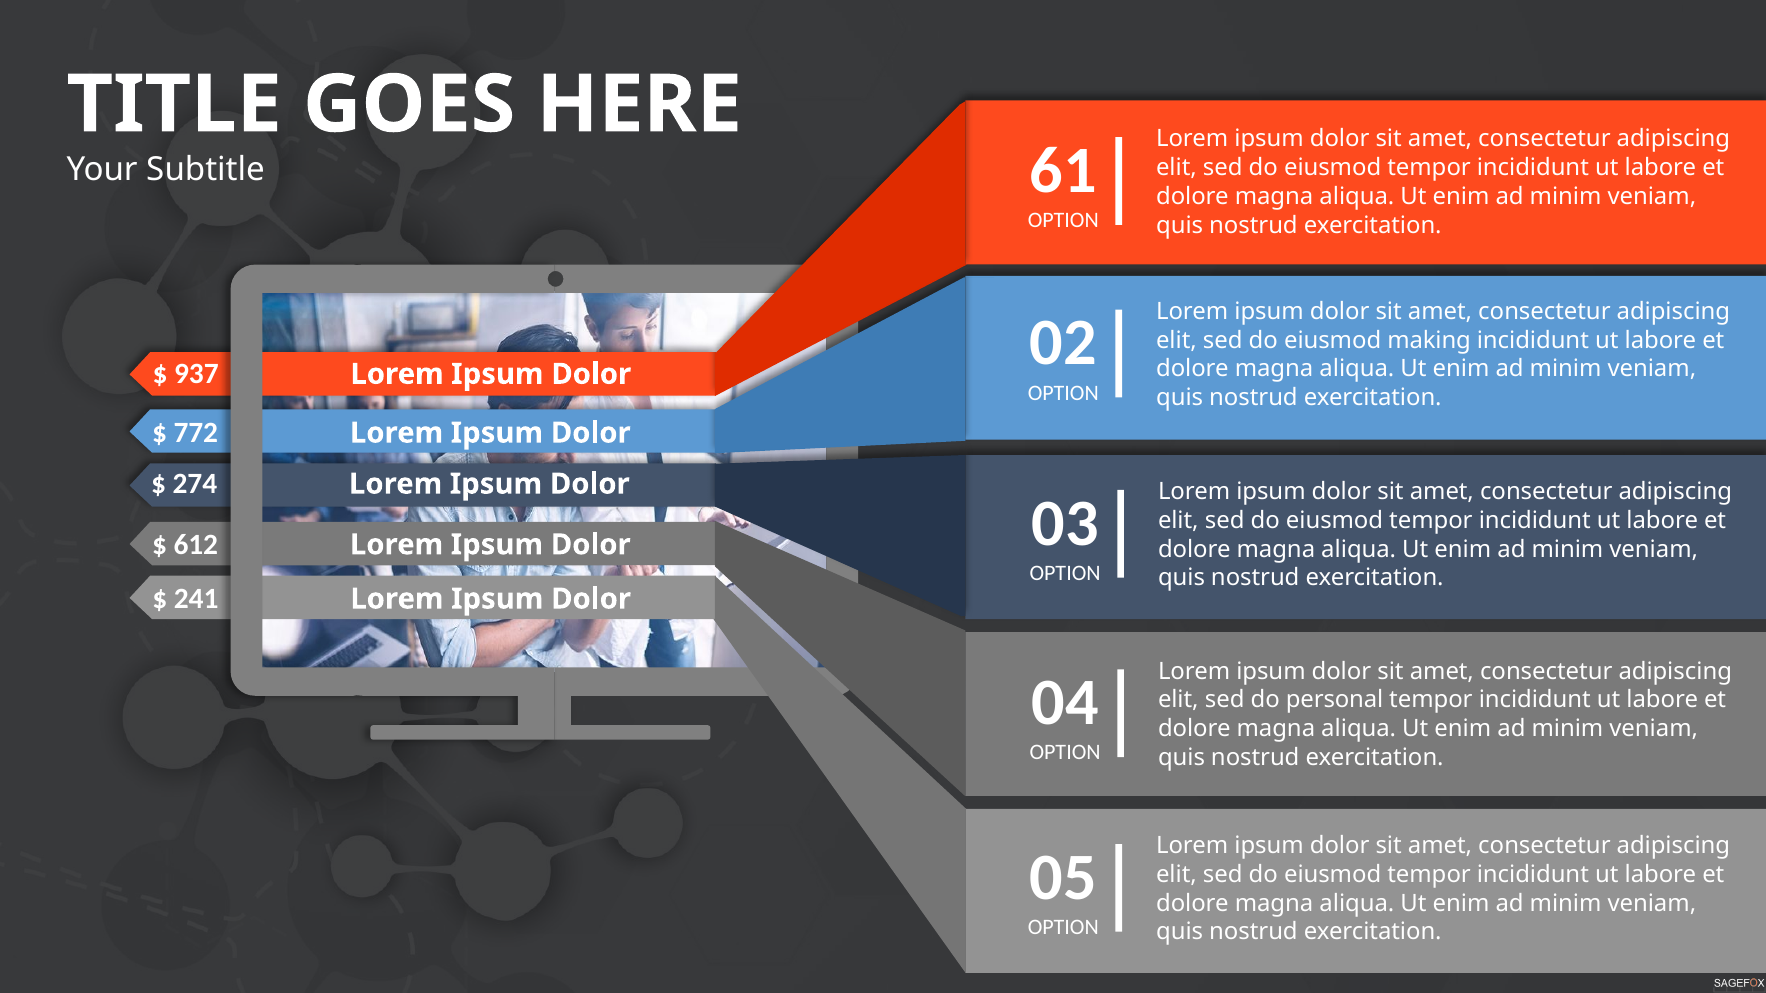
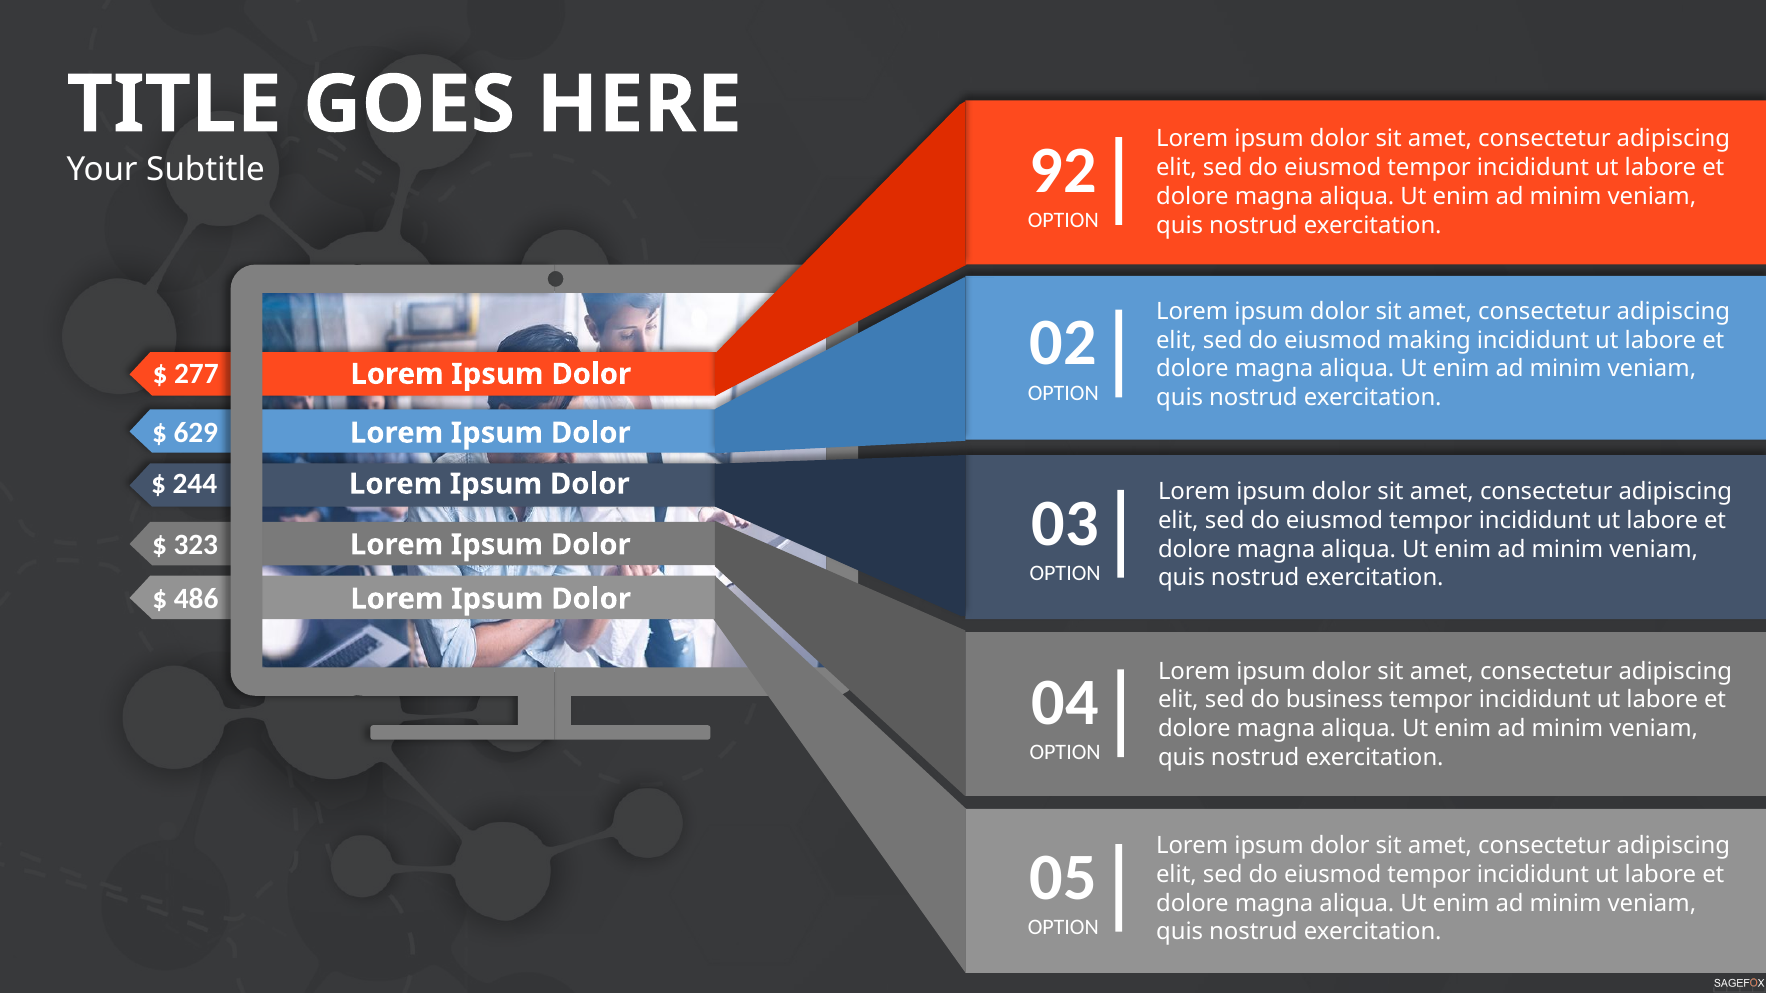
61: 61 -> 92
937: 937 -> 277
772: 772 -> 629
274: 274 -> 244
612: 612 -> 323
241: 241 -> 486
personal: personal -> business
